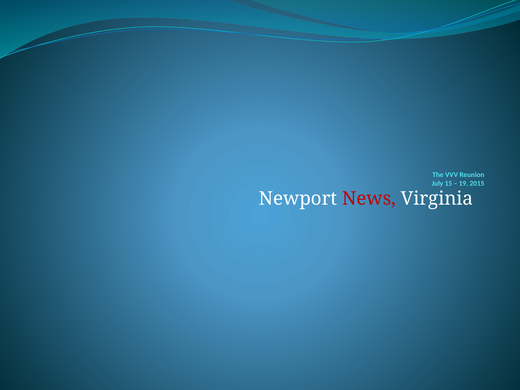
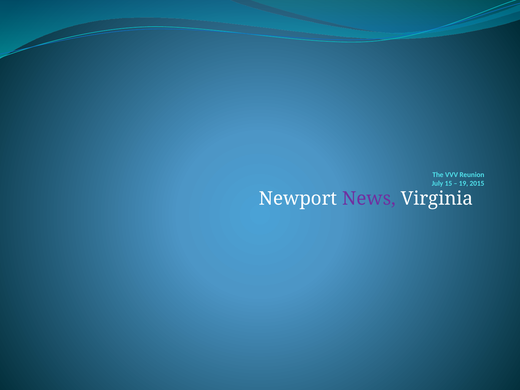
News colour: red -> purple
